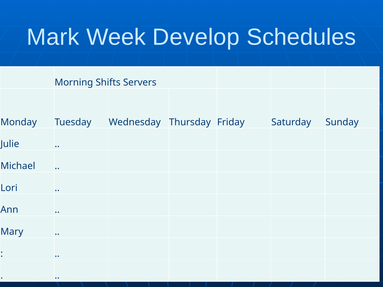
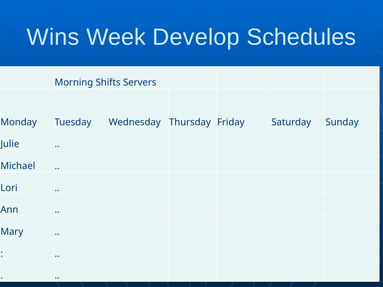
Mark: Mark -> Wins
